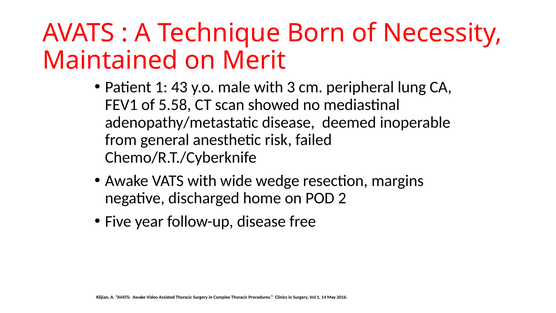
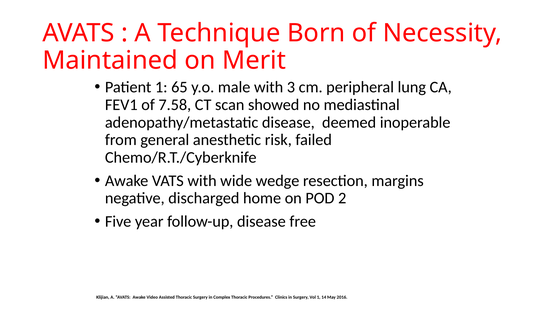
43: 43 -> 65
5.58: 5.58 -> 7.58
